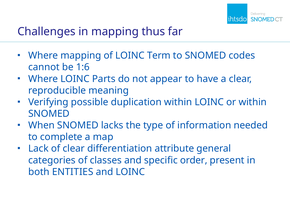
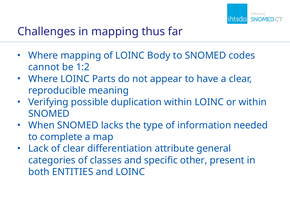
Term: Term -> Body
1:6: 1:6 -> 1:2
order: order -> other
